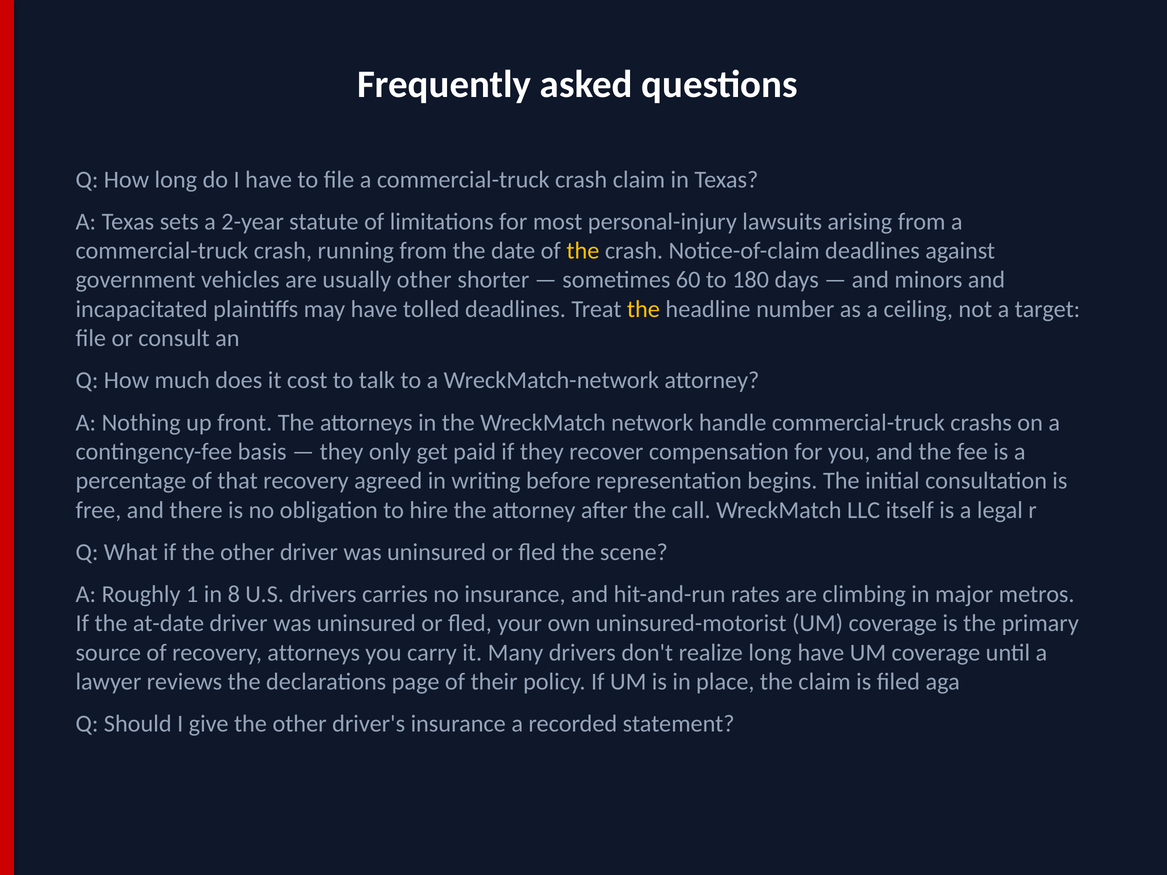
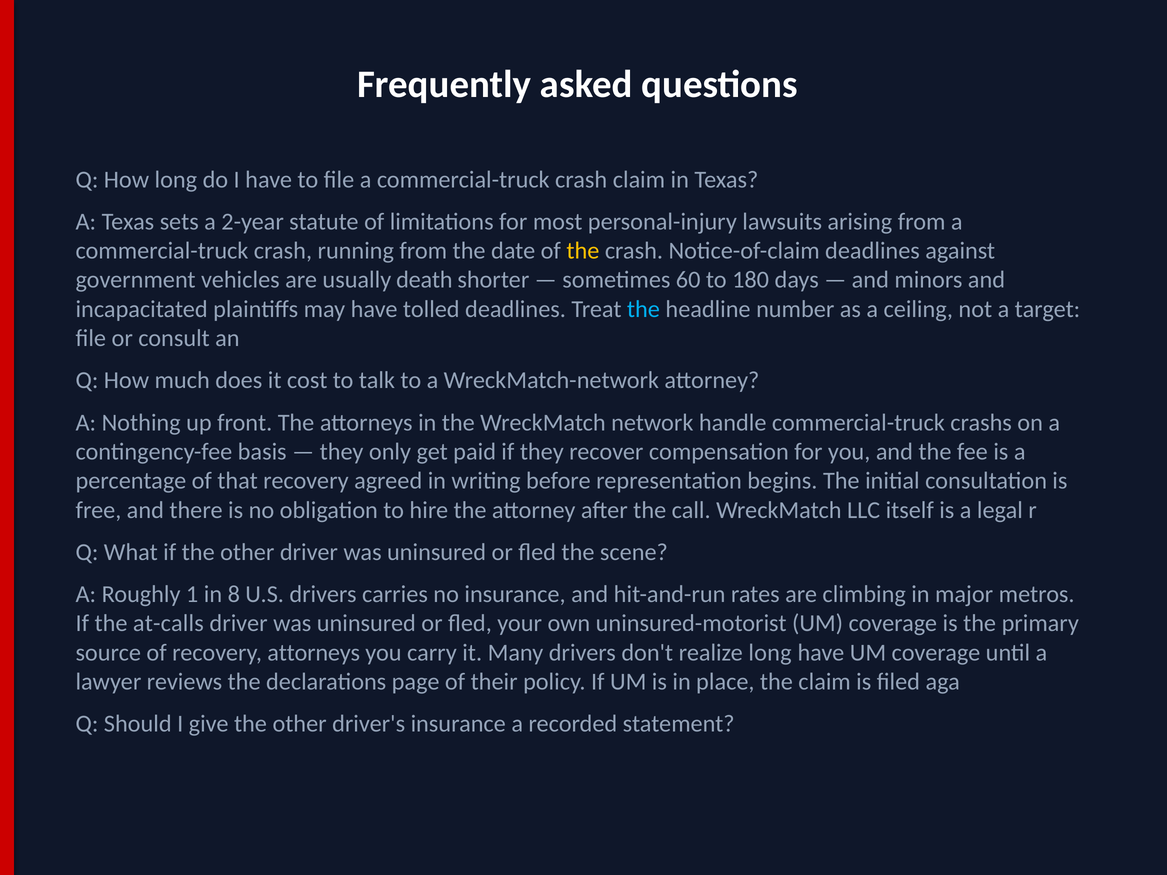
usually other: other -> death
the at (643, 309) colour: yellow -> light blue
at-date: at-date -> at-calls
